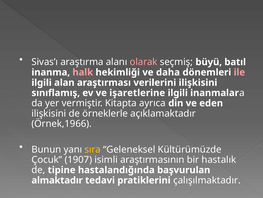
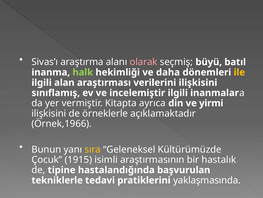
halk colour: pink -> light green
ile colour: pink -> yellow
işaretlerine: işaretlerine -> incelemiştir
eden: eden -> yirmi
1907: 1907 -> 1915
almaktadır: almaktadır -> tekniklerle
çalışılmaktadır: çalışılmaktadır -> yaklaşmasında
